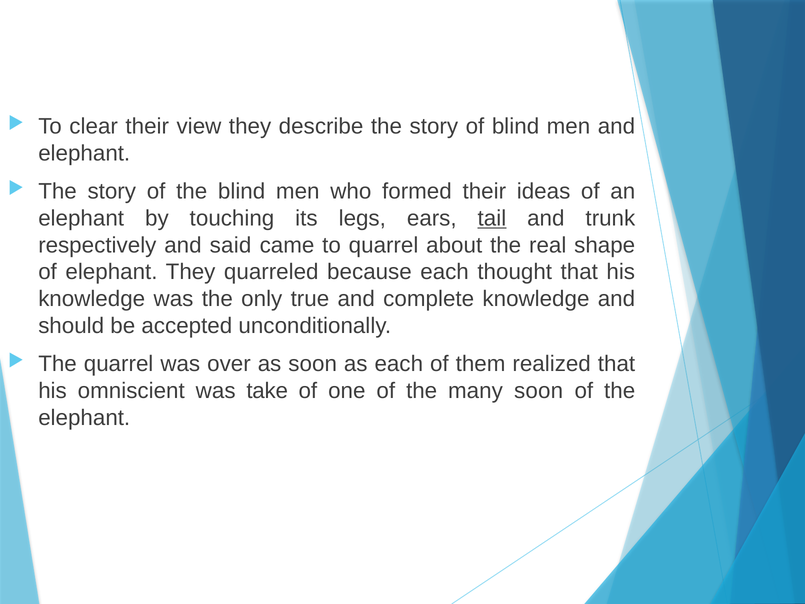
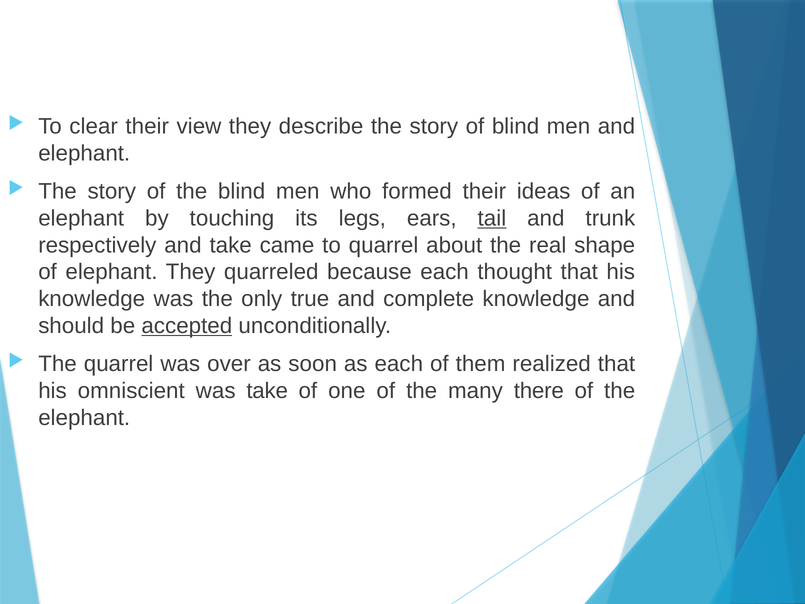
and said: said -> take
accepted underline: none -> present
many soon: soon -> there
